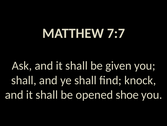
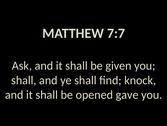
shoe: shoe -> gave
